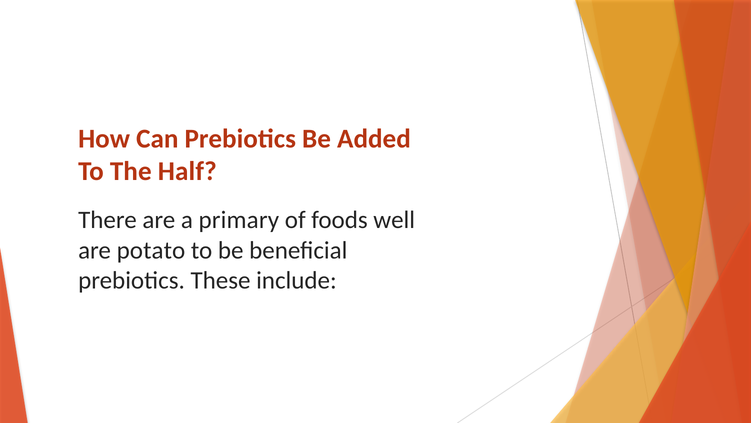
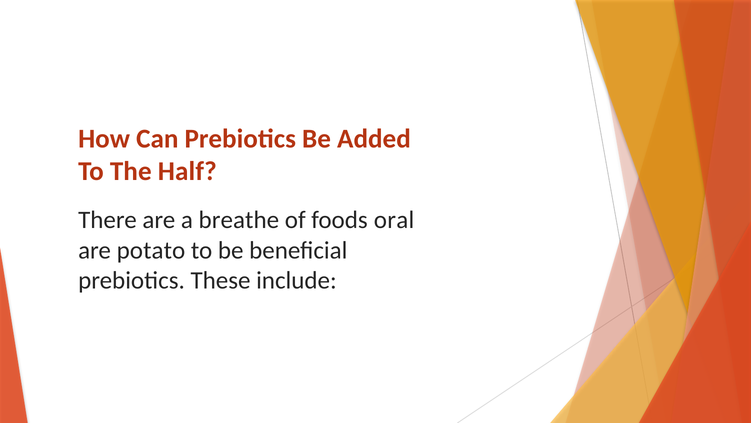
primary: primary -> breathe
well: well -> oral
